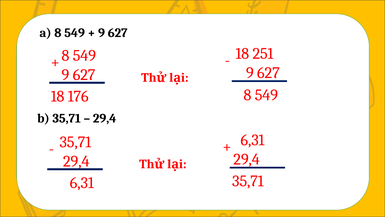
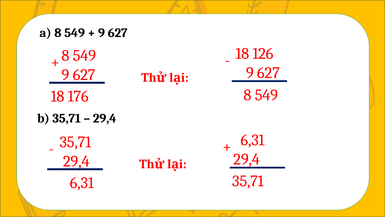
251: 251 -> 126
